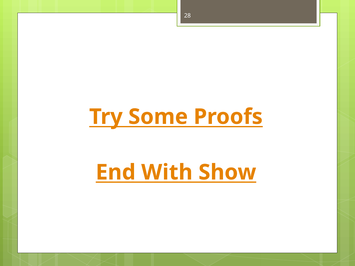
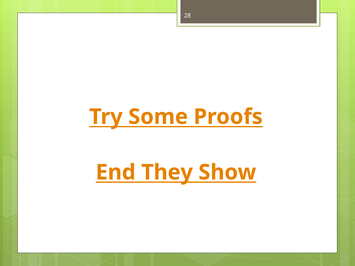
With: With -> They
